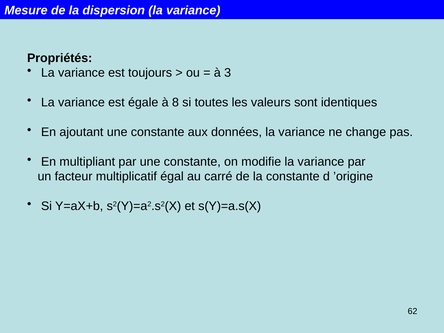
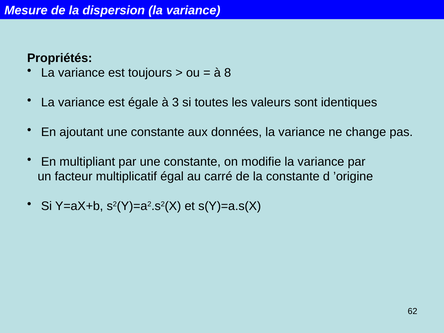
3: 3 -> 8
8: 8 -> 3
